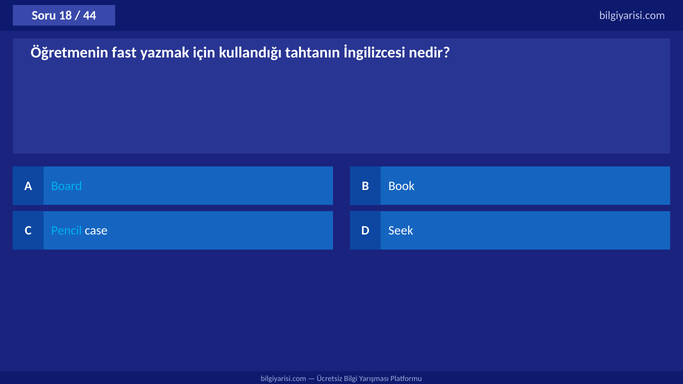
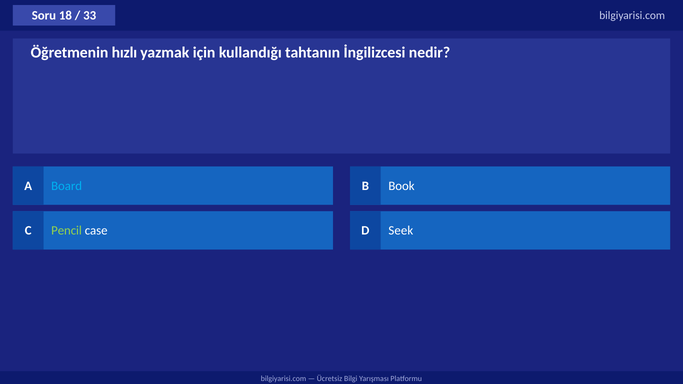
44: 44 -> 33
fast: fast -> hızlı
Pencil colour: light blue -> light green
